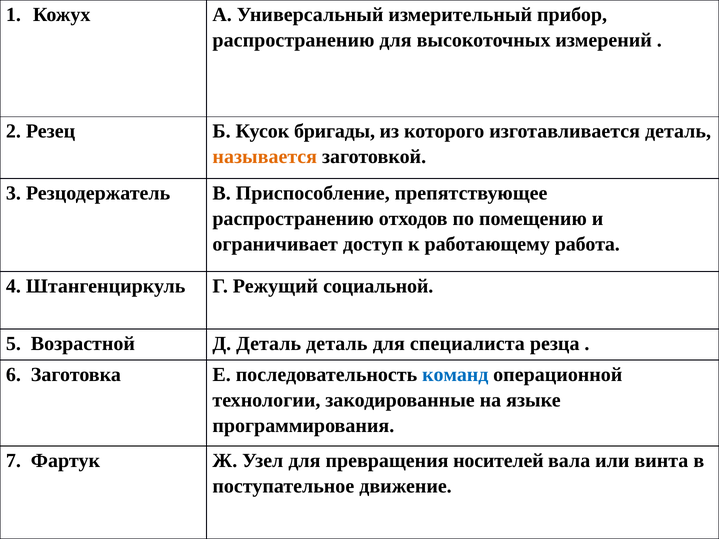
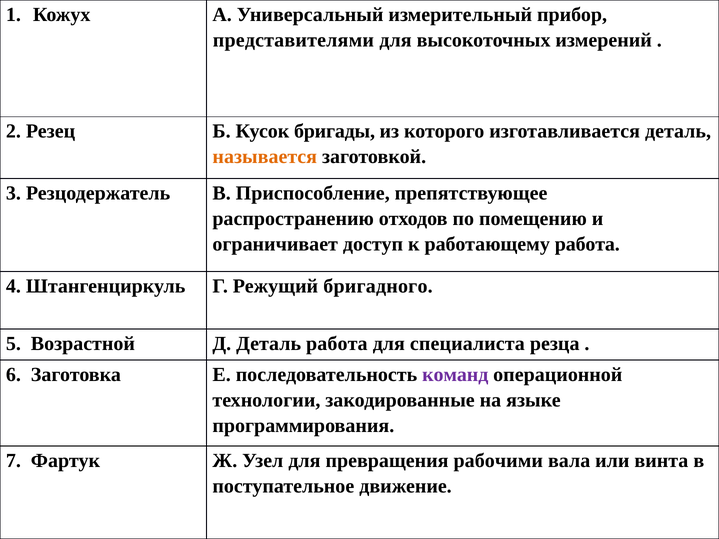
распространению at (293, 40): распространению -> представителями
социальной: социальной -> бригадного
Деталь деталь: деталь -> работа
команд colour: blue -> purple
носителей: носителей -> рабочими
